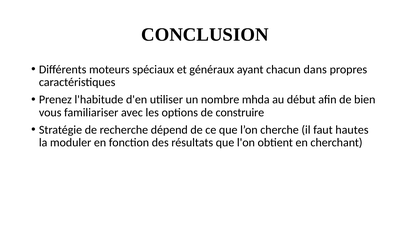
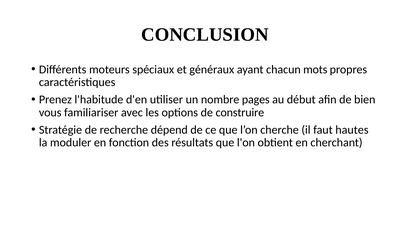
dans: dans -> mots
mhda: mhda -> pages
